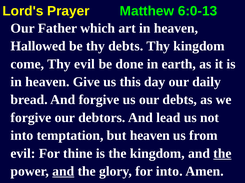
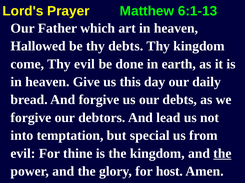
6:0-13: 6:0-13 -> 6:1-13
but heaven: heaven -> special
and at (63, 172) underline: present -> none
for into: into -> host
